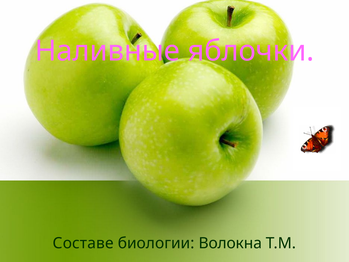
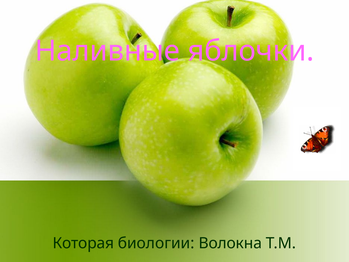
Составе: Составе -> Которая
